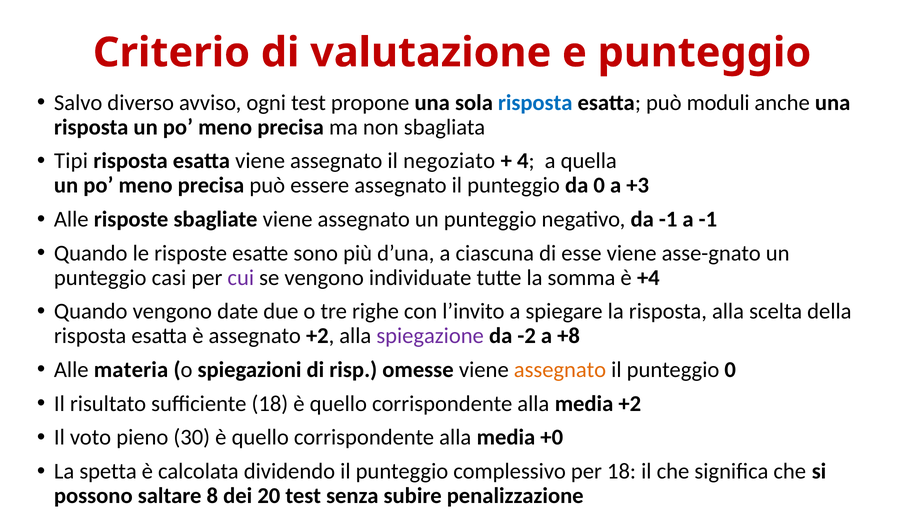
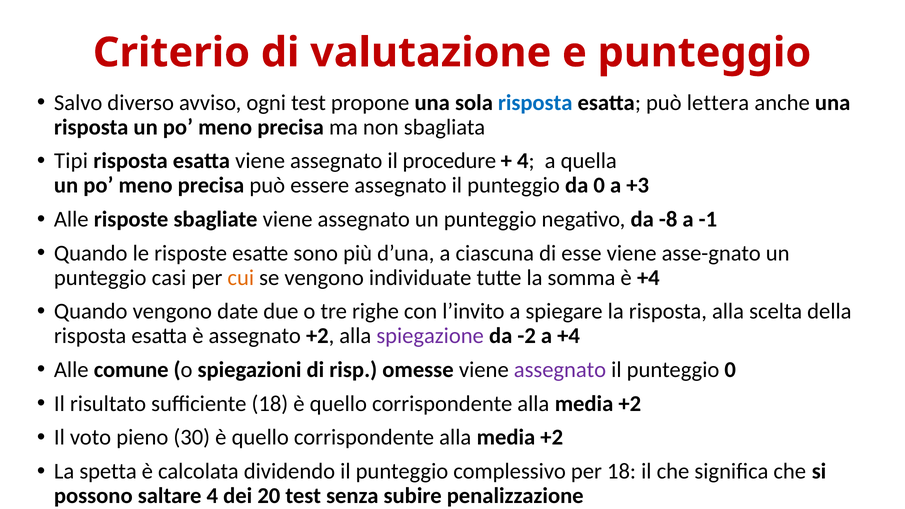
moduli: moduli -> lettera
negoziato: negoziato -> procedure
da -1: -1 -> -8
cui colour: purple -> orange
a +8: +8 -> +4
materia: materia -> comune
assegnato at (560, 370) colour: orange -> purple
+0 at (552, 437): +0 -> +2
saltare 8: 8 -> 4
